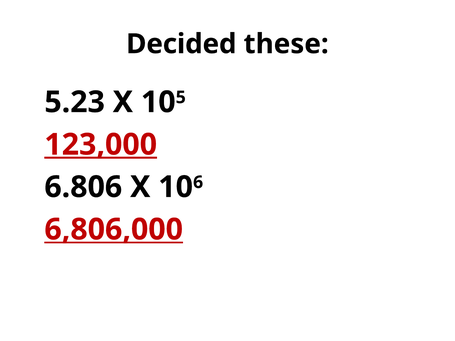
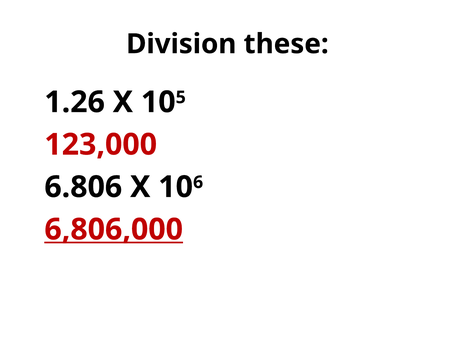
Decided: Decided -> Division
5.23: 5.23 -> 1.26
123,000 underline: present -> none
